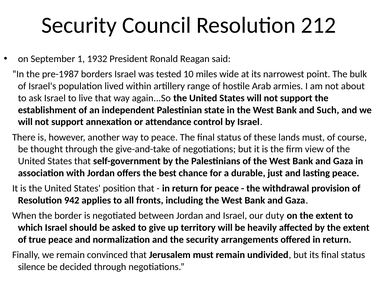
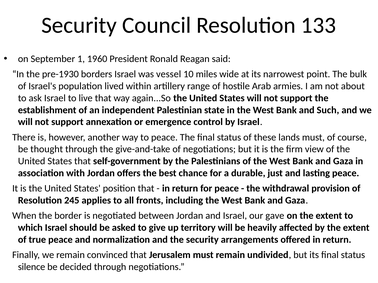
212: 212 -> 133
1932: 1932 -> 1960
pre-1987: pre-1987 -> pre-1930
tested: tested -> vessel
attendance: attendance -> emergence
942: 942 -> 245
duty: duty -> gave
